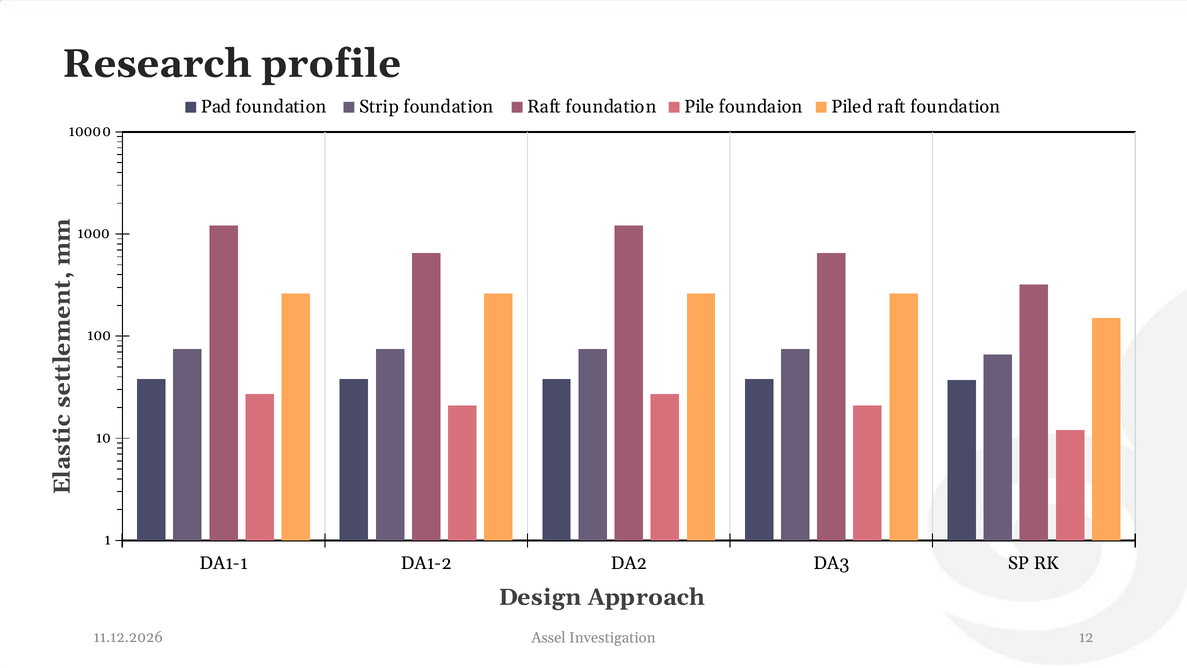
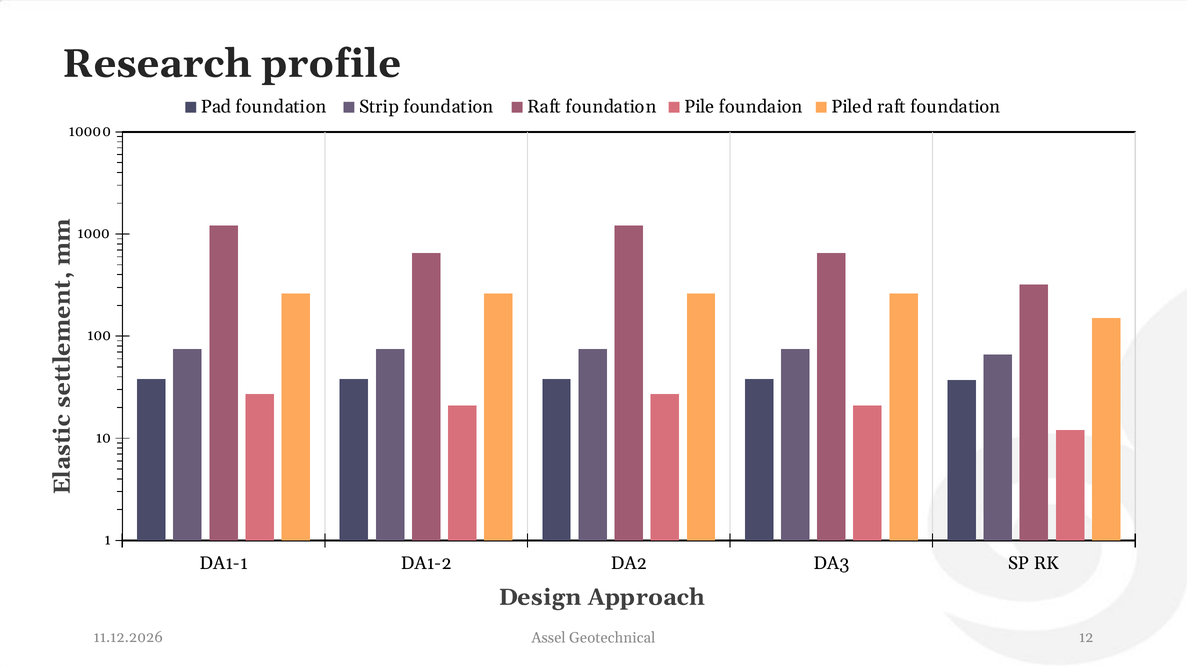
Investigation: Investigation -> Geotechnical
